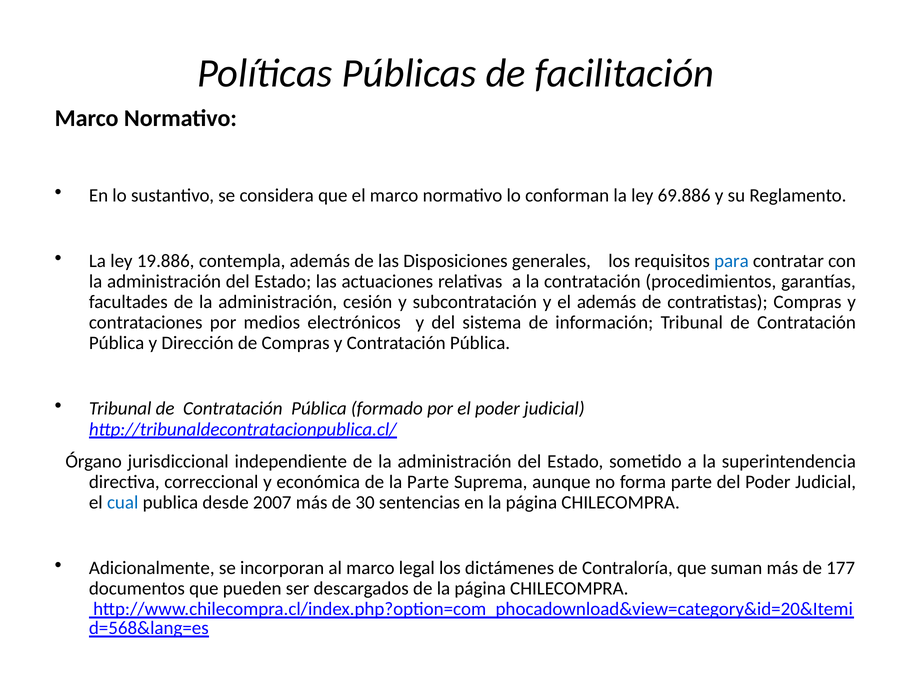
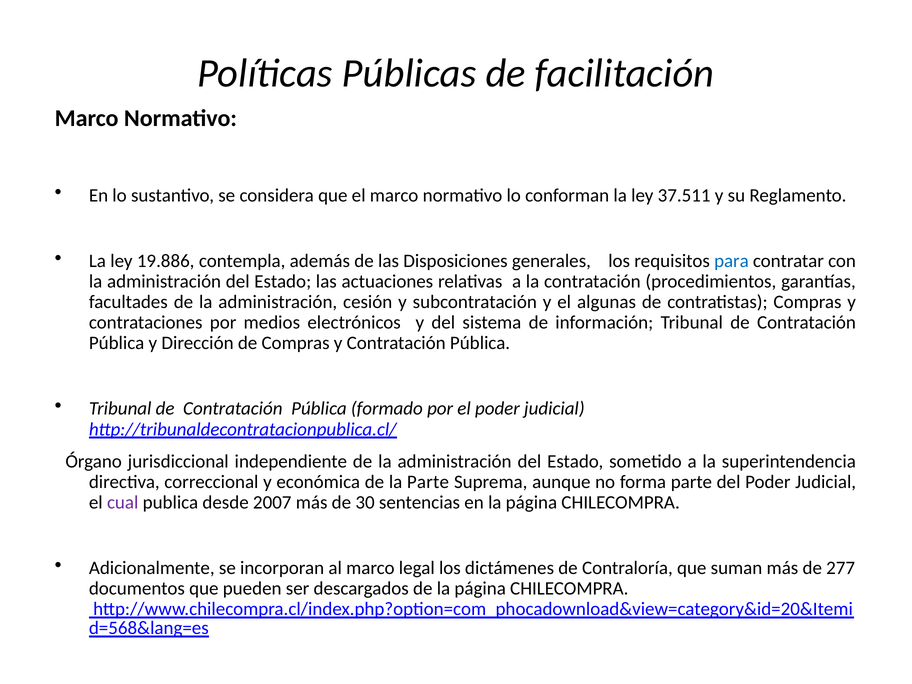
69.886: 69.886 -> 37.511
el además: además -> algunas
cual colour: blue -> purple
177: 177 -> 277
